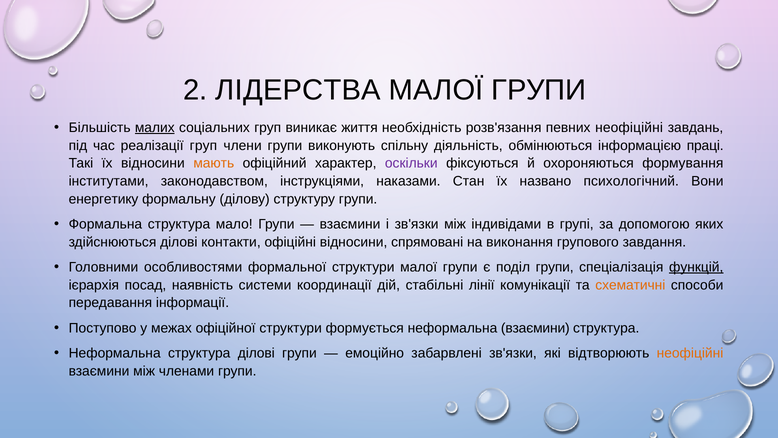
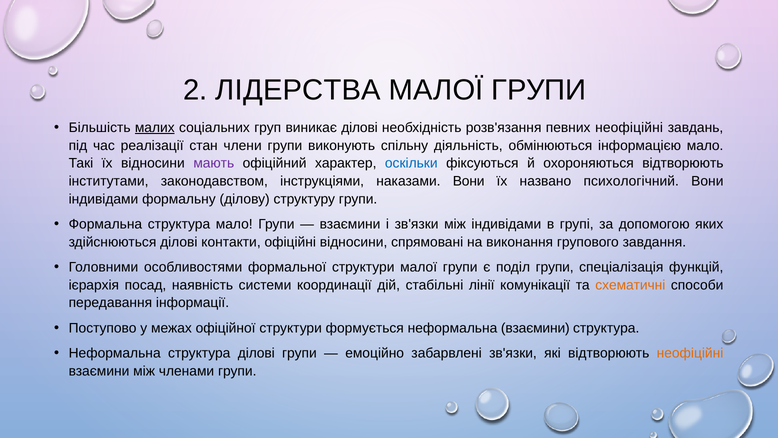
виникає життя: життя -> ділові
реалізації груп: груп -> стан
інформацією праці: праці -> мало
мають colour: orange -> purple
оскільки colour: purple -> blue
охороняються формування: формування -> відтворюють
наказами Стан: Стан -> Вони
енергетику at (104, 199): енергетику -> індивідами
функцій underline: present -> none
